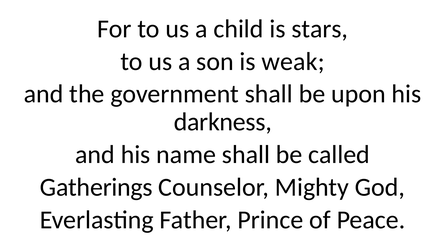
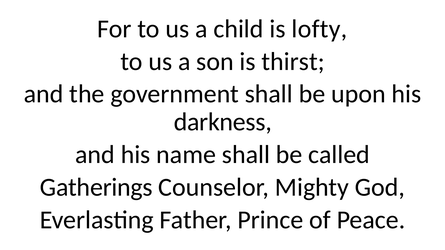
stars: stars -> lofty
weak: weak -> thirst
